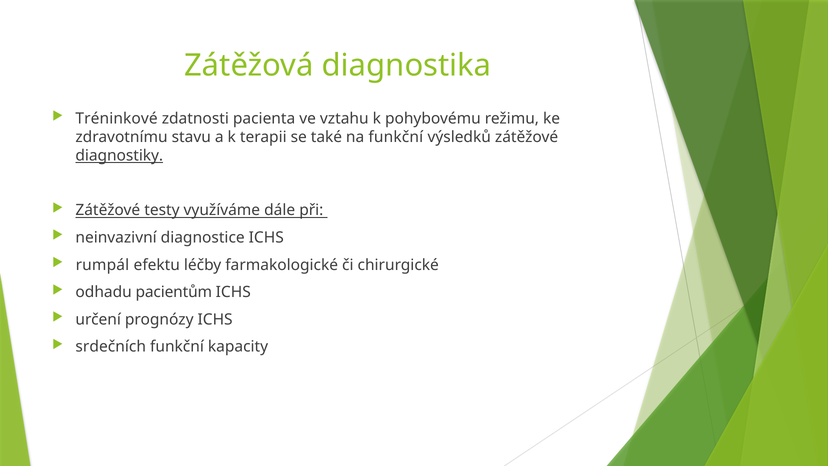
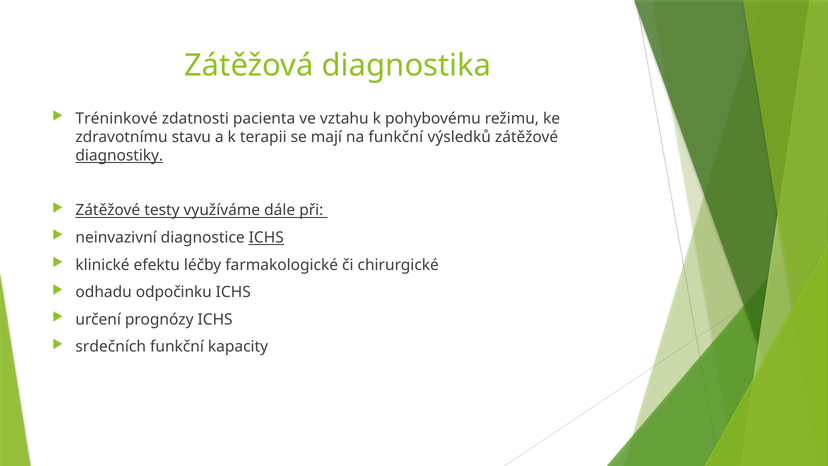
také: také -> mají
ICHS at (266, 238) underline: none -> present
rumpál: rumpál -> klinické
pacientům: pacientům -> odpočinku
